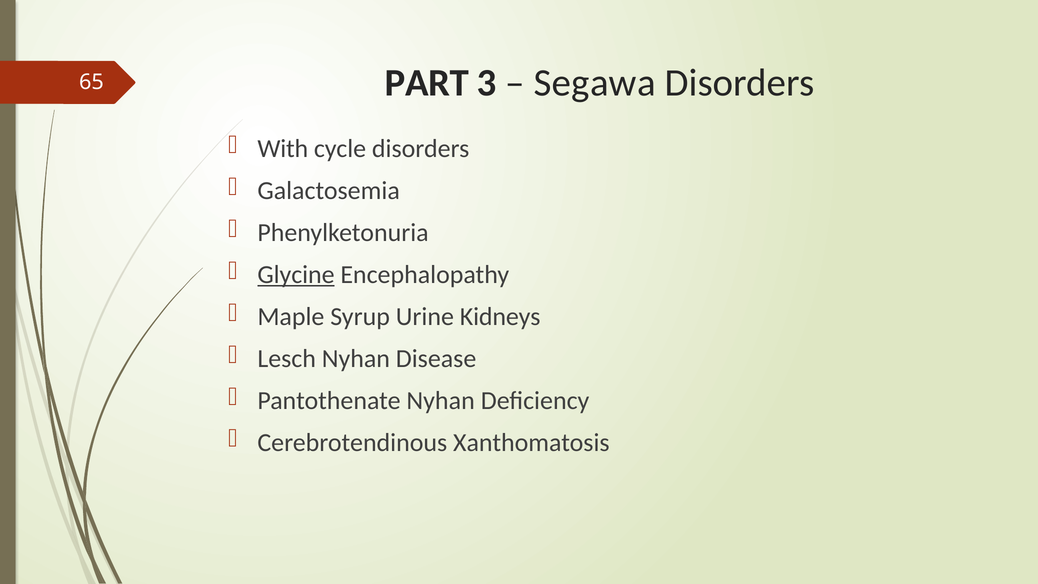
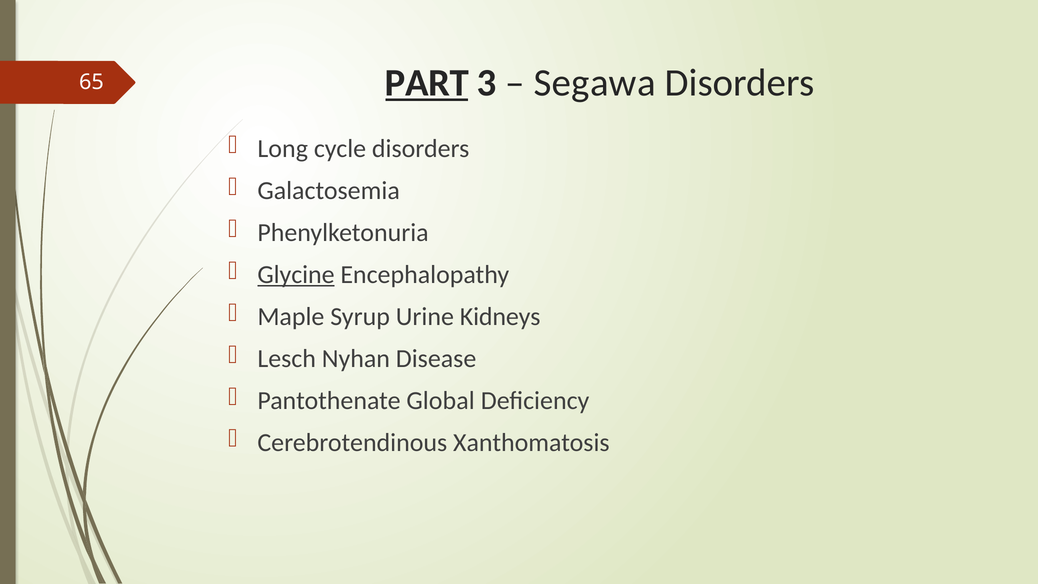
PART underline: none -> present
With: With -> Long
Pantothenate Nyhan: Nyhan -> Global
